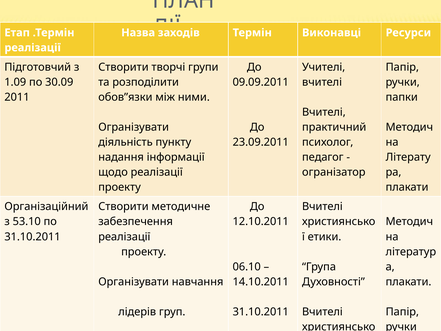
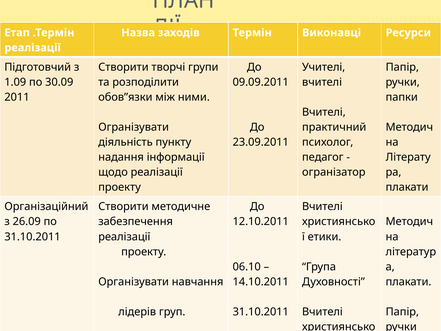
53.10: 53.10 -> 26.09
